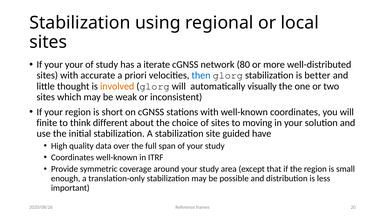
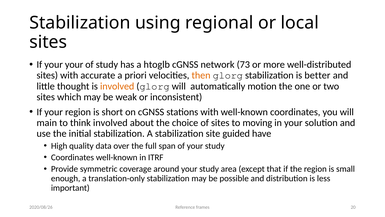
iterate: iterate -> htoglb
80: 80 -> 73
then colour: blue -> orange
visually: visually -> motion
finite: finite -> main
think different: different -> involved
